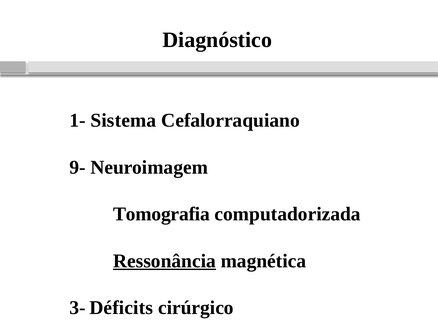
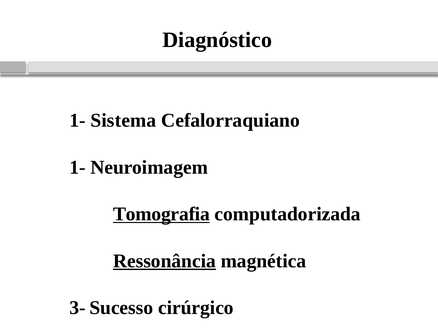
9- at (77, 167): 9- -> 1-
Tomografia underline: none -> present
Déficits: Déficits -> Sucesso
